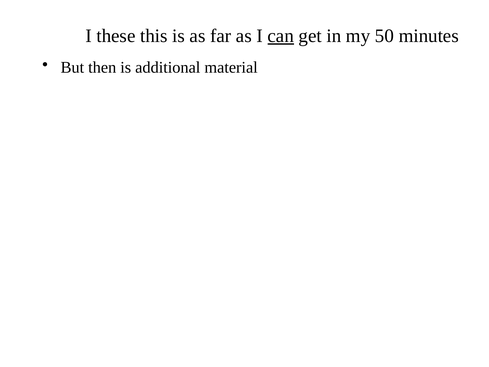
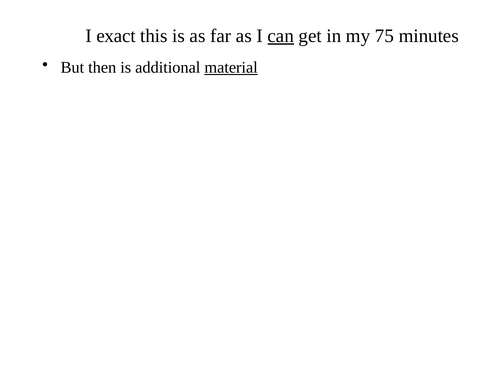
these: these -> exact
50: 50 -> 75
material underline: none -> present
